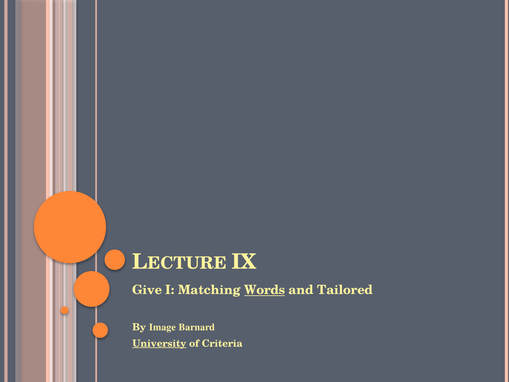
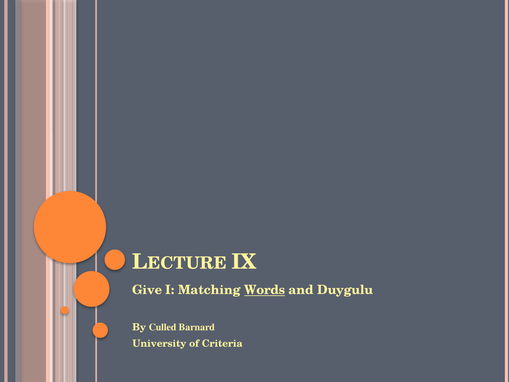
Tailored: Tailored -> Duygulu
Image: Image -> Culled
University underline: present -> none
